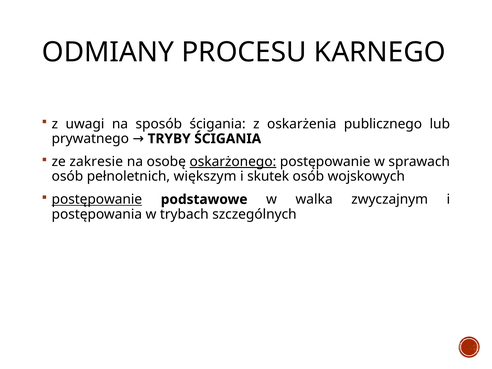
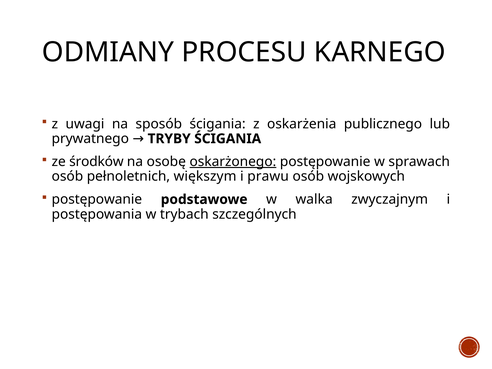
zakresie: zakresie -> środków
skutek: skutek -> prawu
postępowanie at (97, 199) underline: present -> none
